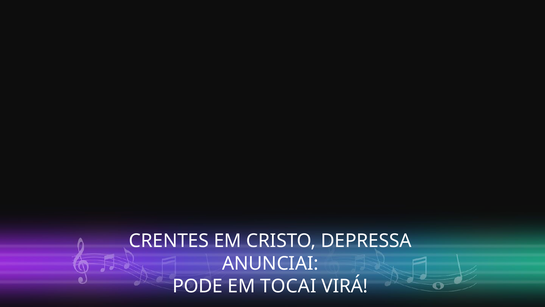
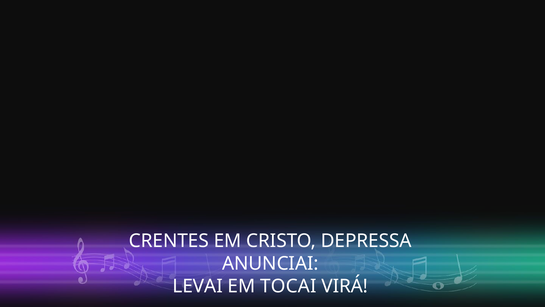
PODE: PODE -> LEVAI
